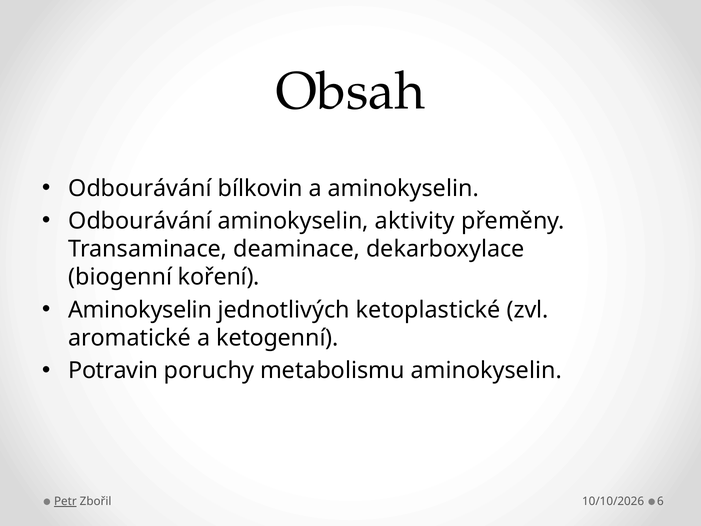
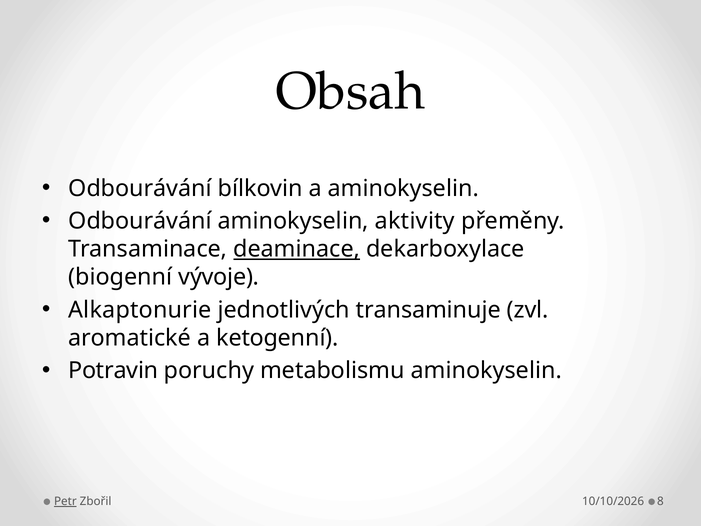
deaminace underline: none -> present
koření: koření -> vývoje
Aminokyselin at (140, 310): Aminokyselin -> Alkaptonurie
ketoplastické: ketoplastické -> transaminuje
6: 6 -> 8
